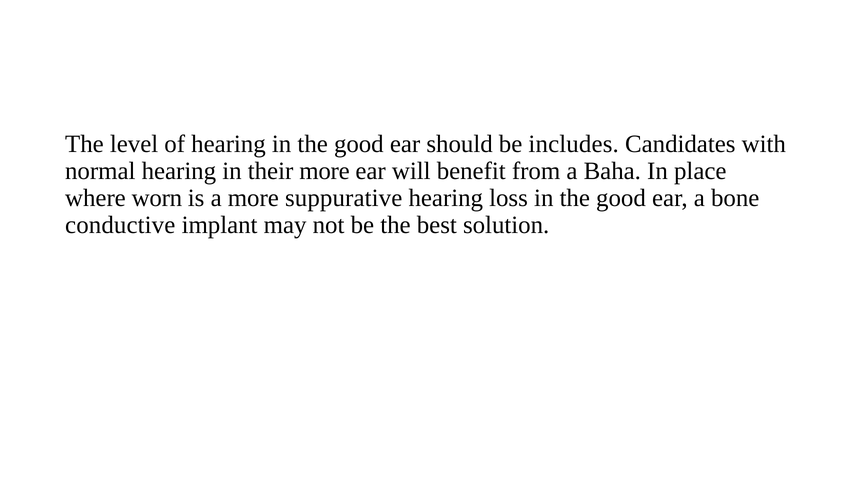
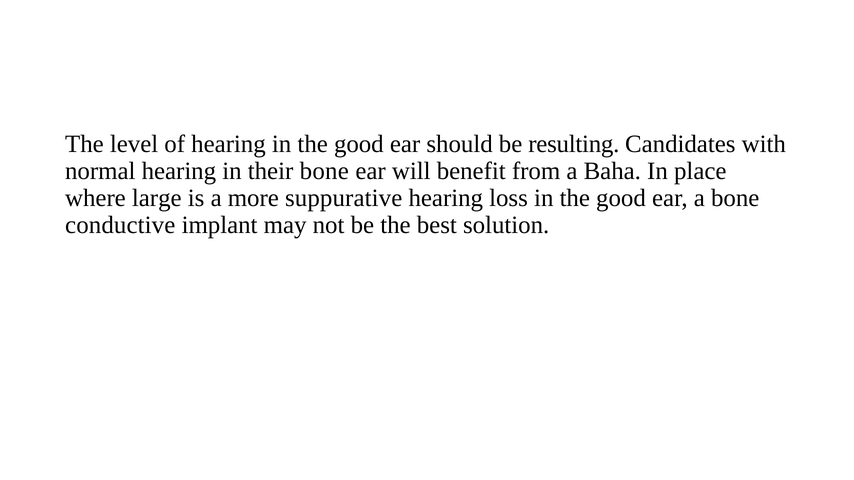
includes: includes -> resulting
their more: more -> bone
worn: worn -> large
